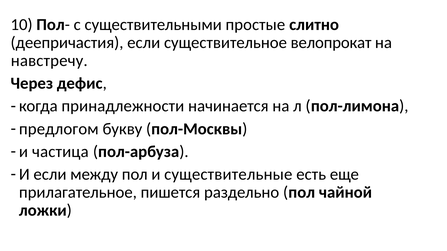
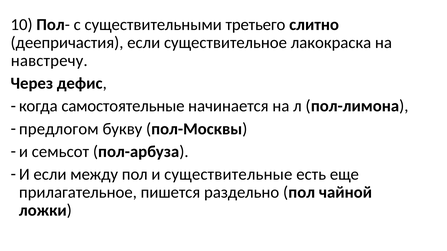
простые: простые -> третьего
велопрокат: велопрокат -> лакокраска
принадлежности: принадлежности -> самостоятельные
частица: частица -> семьсот
